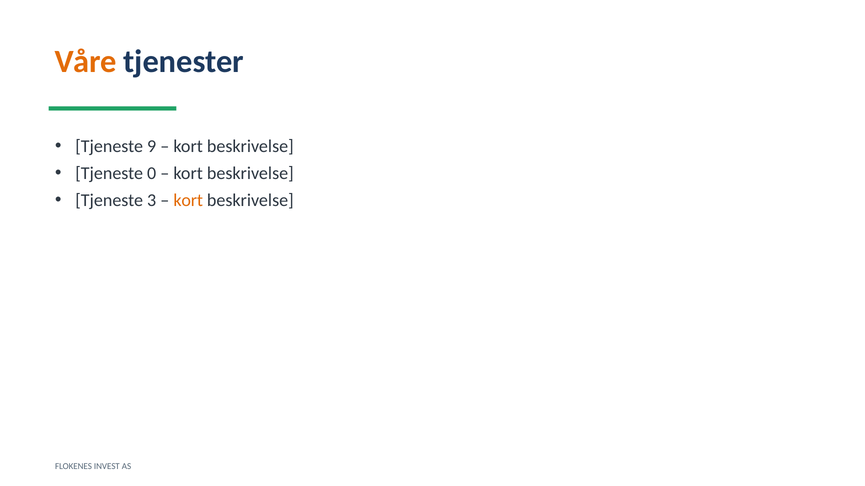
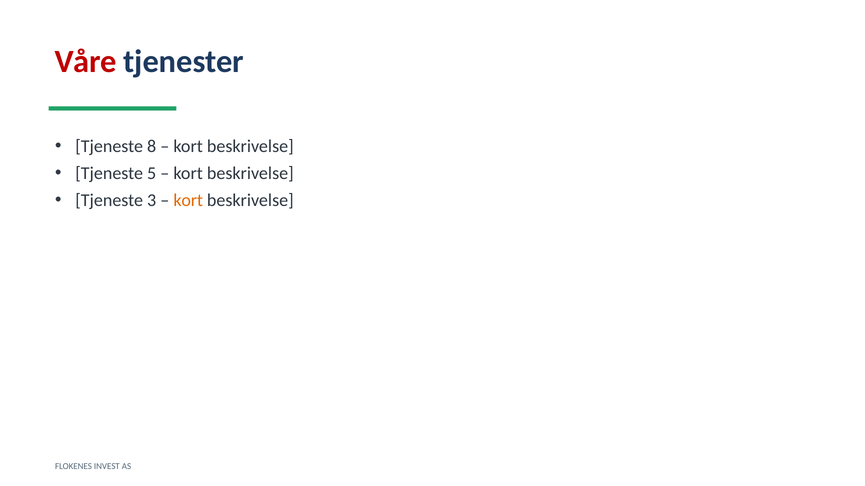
Våre colour: orange -> red
9: 9 -> 8
0: 0 -> 5
